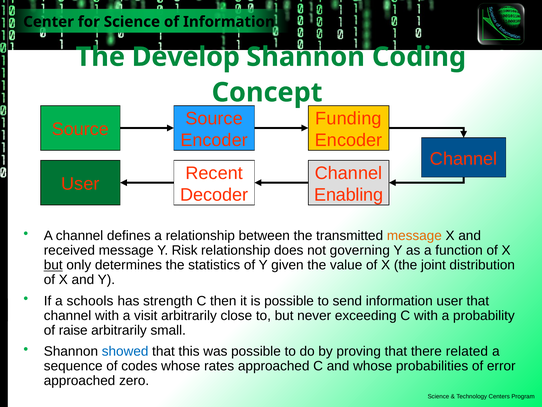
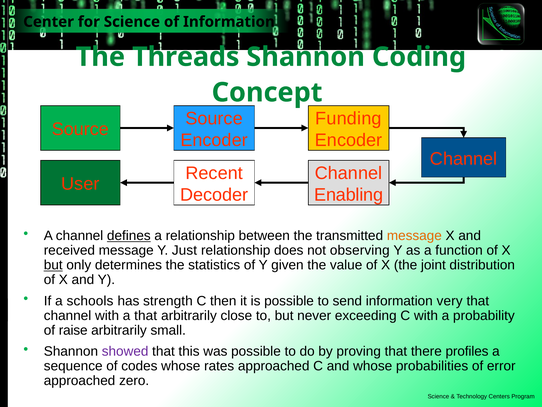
Develop: Develop -> Threads
defines underline: none -> present
Risk: Risk -> Just
governing: governing -> observing
information user: user -> very
a visit: visit -> that
showed colour: blue -> purple
related: related -> profiles
